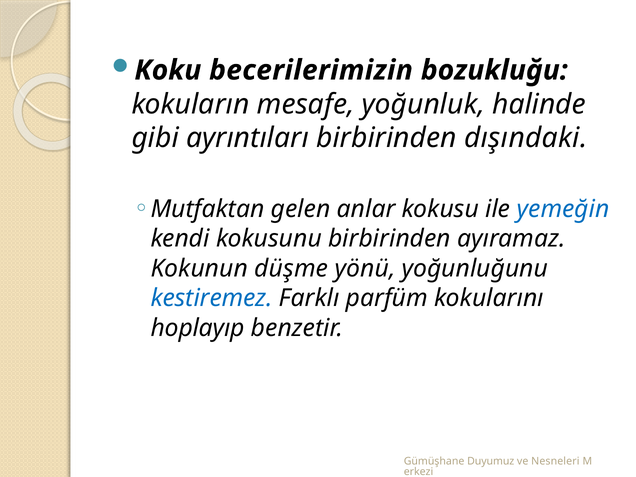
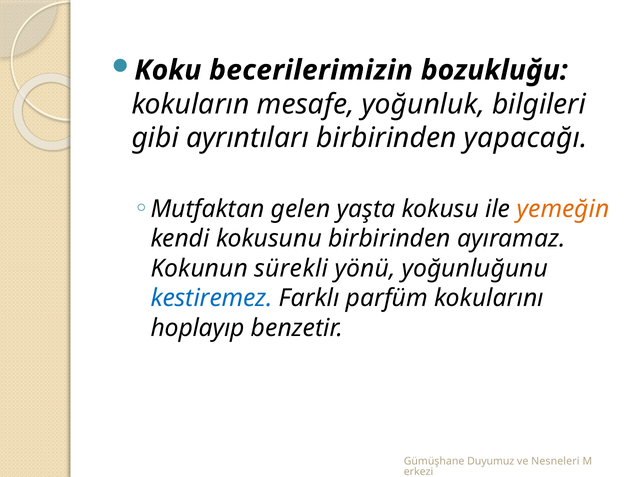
halinde: halinde -> bilgileri
dışındaki: dışındaki -> yapacağı
anlar: anlar -> yaşta
yemeğin colour: blue -> orange
düşme: düşme -> sürekli
